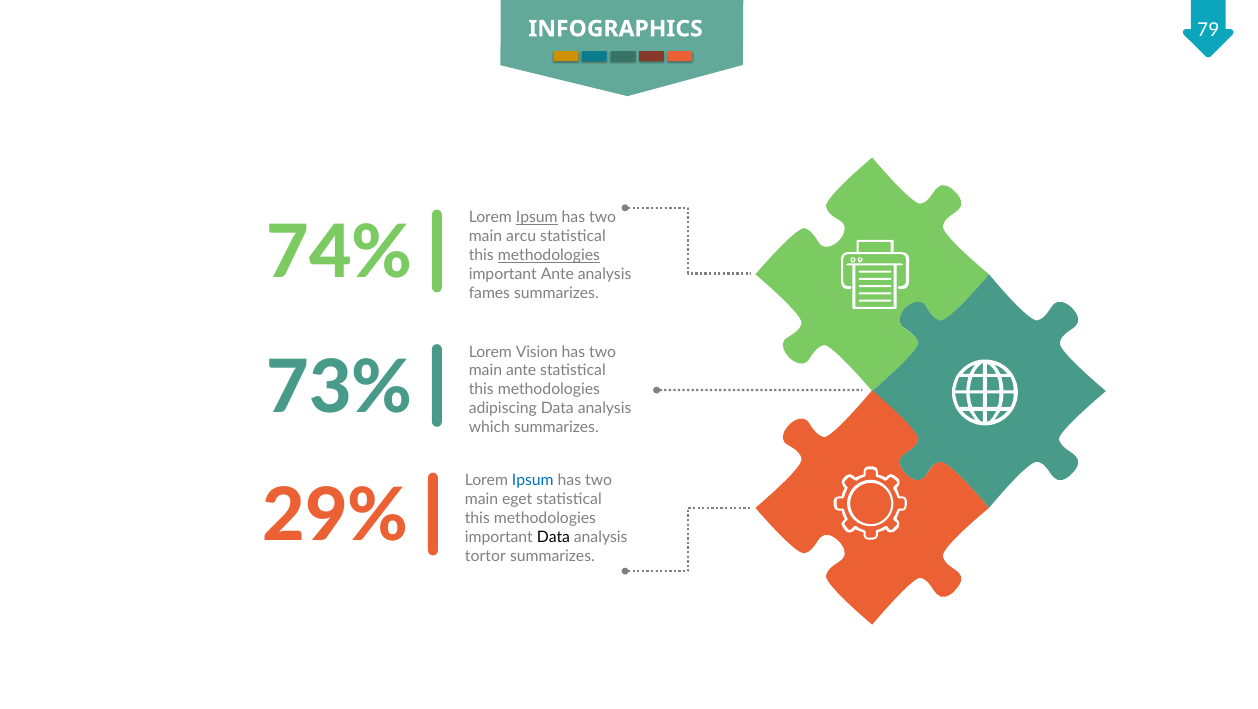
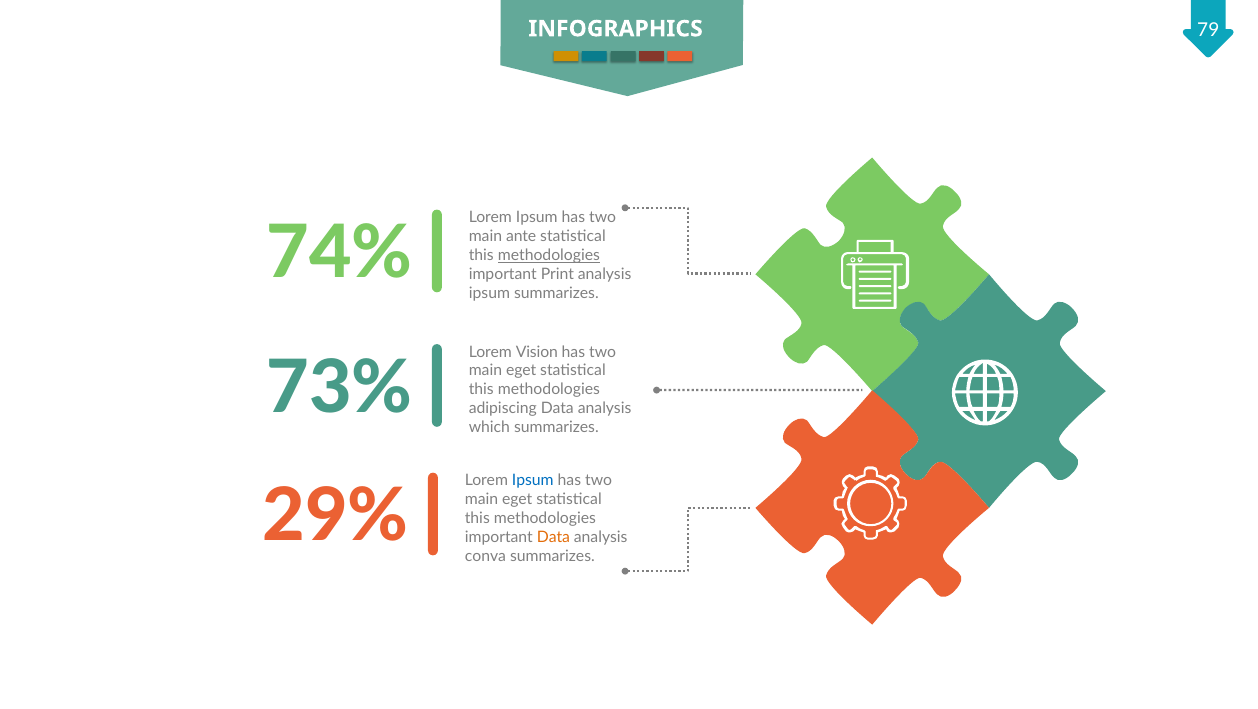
Ipsum at (537, 218) underline: present -> none
arcu: arcu -> ante
important Ante: Ante -> Print
fames at (489, 293): fames -> ipsum
ante at (521, 371): ante -> eget
Data at (553, 537) colour: black -> orange
tortor: tortor -> conva
